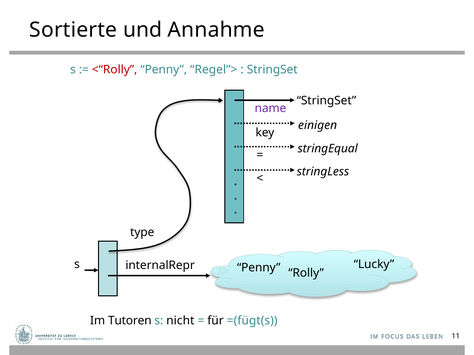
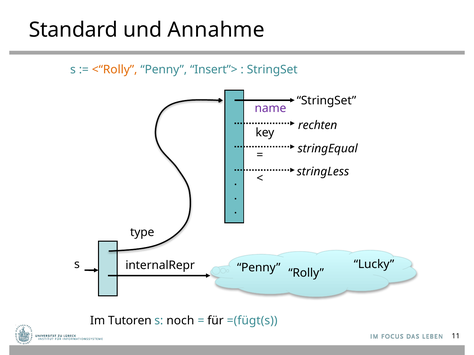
Sortierte: Sortierte -> Standard
<“Rolly colour: red -> orange
Regel”>: Regel”> -> Insert”>
einigen: einigen -> rechten
nicht: nicht -> noch
